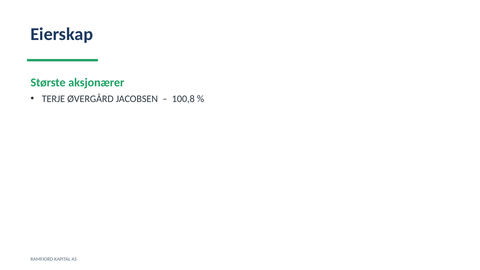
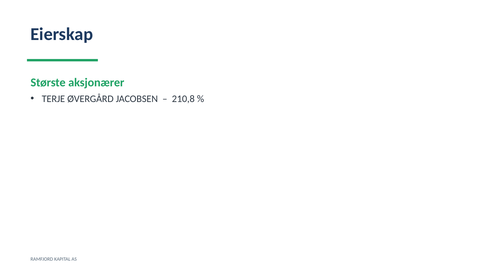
100,8: 100,8 -> 210,8
